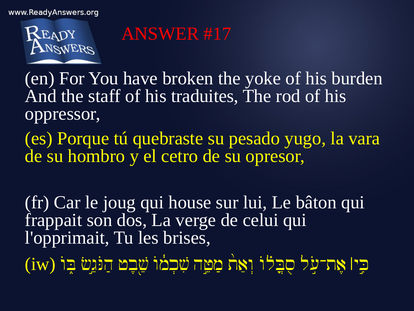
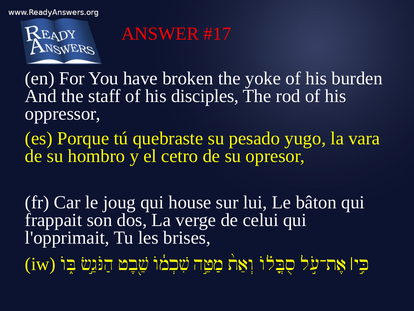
traduites: traduites -> disciples
